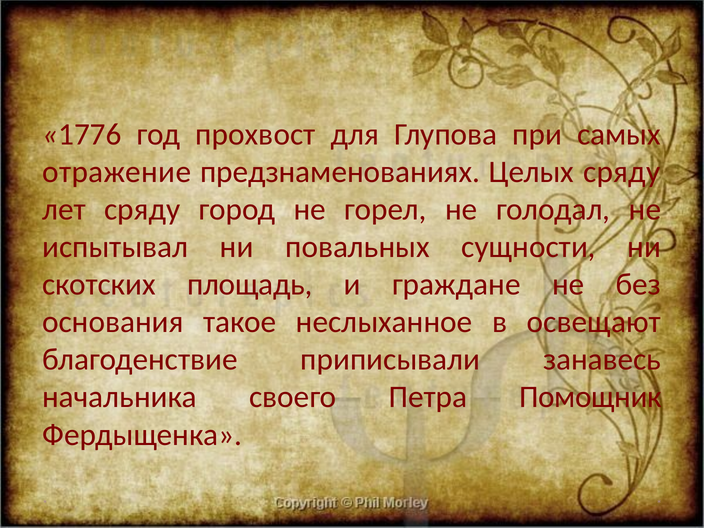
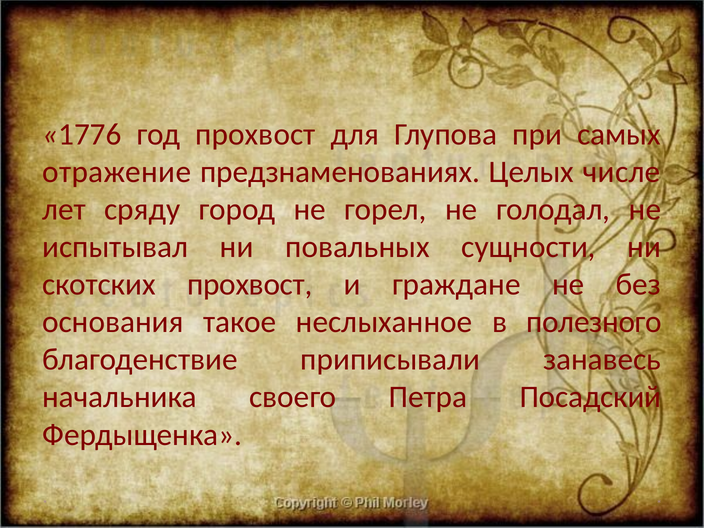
Целых сряду: сряду -> числе
скотских площадь: площадь -> прохвост
освещают: освещают -> полезного
Помощник: Помощник -> Посадский
